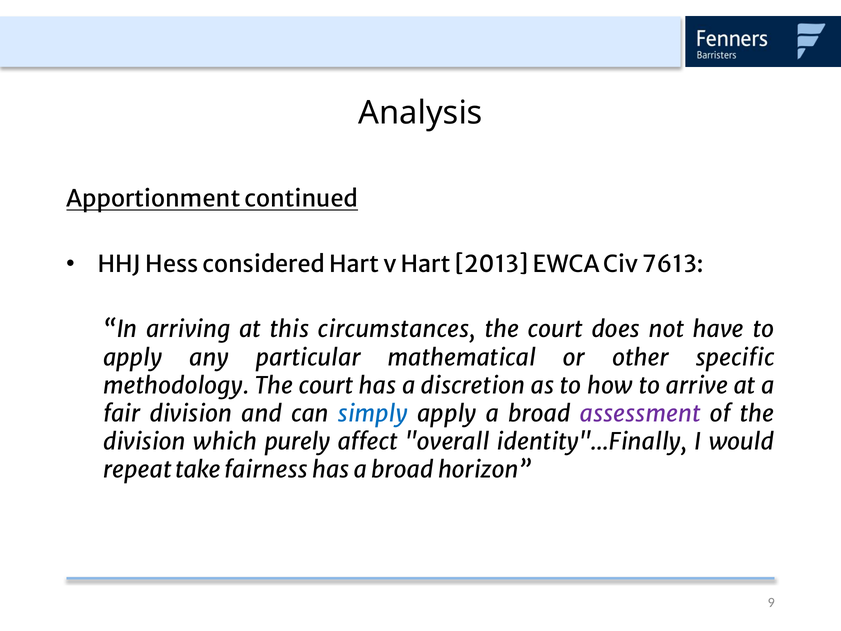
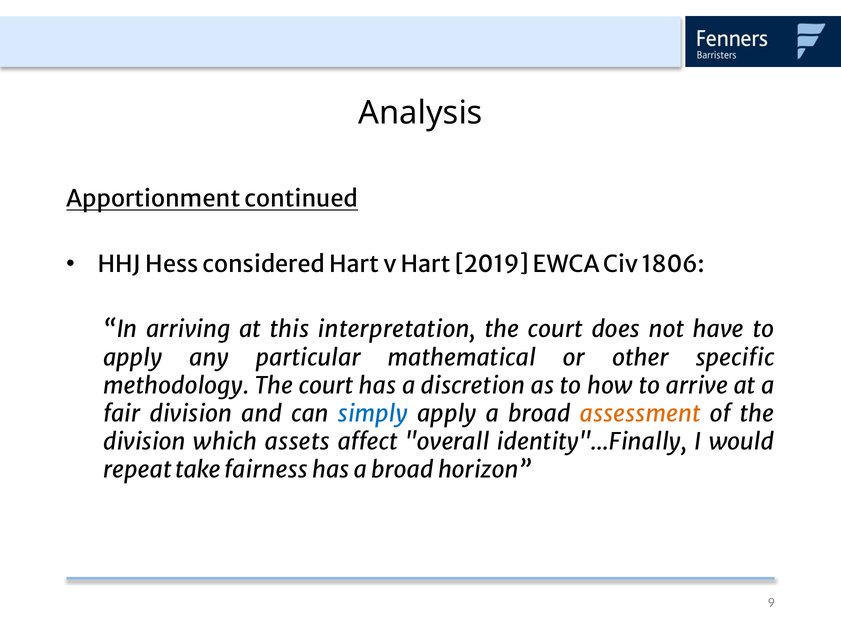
2013: 2013 -> 2019
7613: 7613 -> 1806
circumstances: circumstances -> interpretation
assessment colour: purple -> orange
purely: purely -> assets
